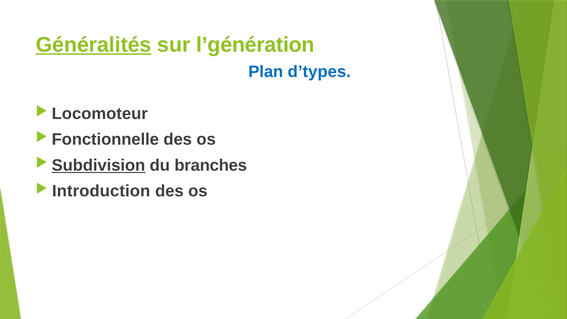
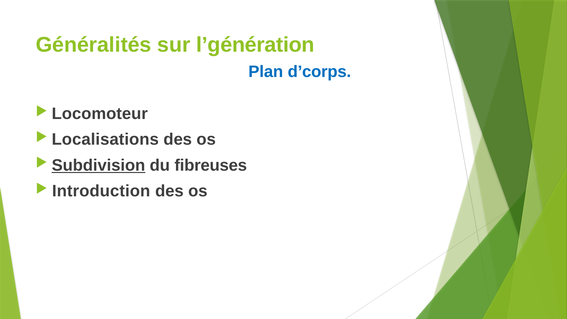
Généralités underline: present -> none
d’types: d’types -> d’corps
Fonctionnelle: Fonctionnelle -> Localisations
branches: branches -> fibreuses
